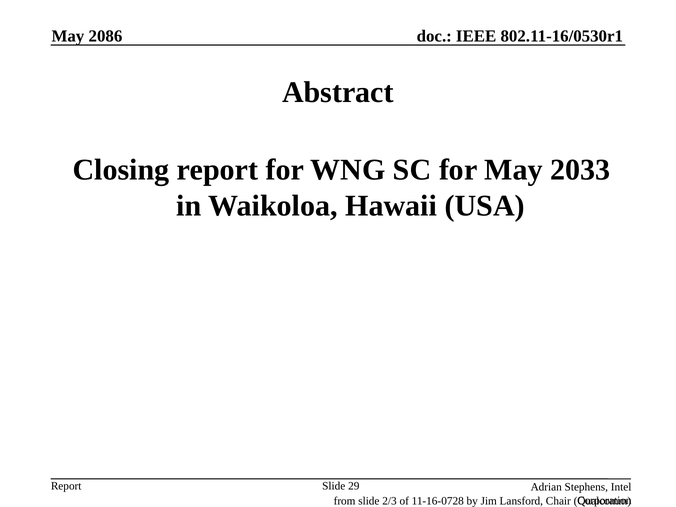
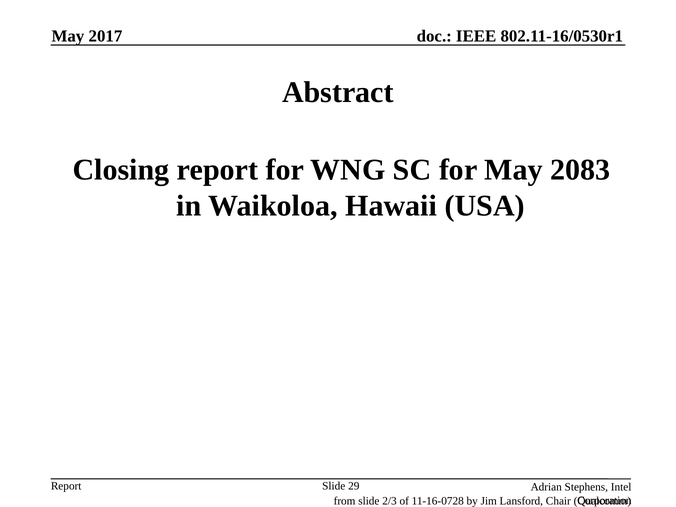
2086: 2086 -> 2017
2033: 2033 -> 2083
